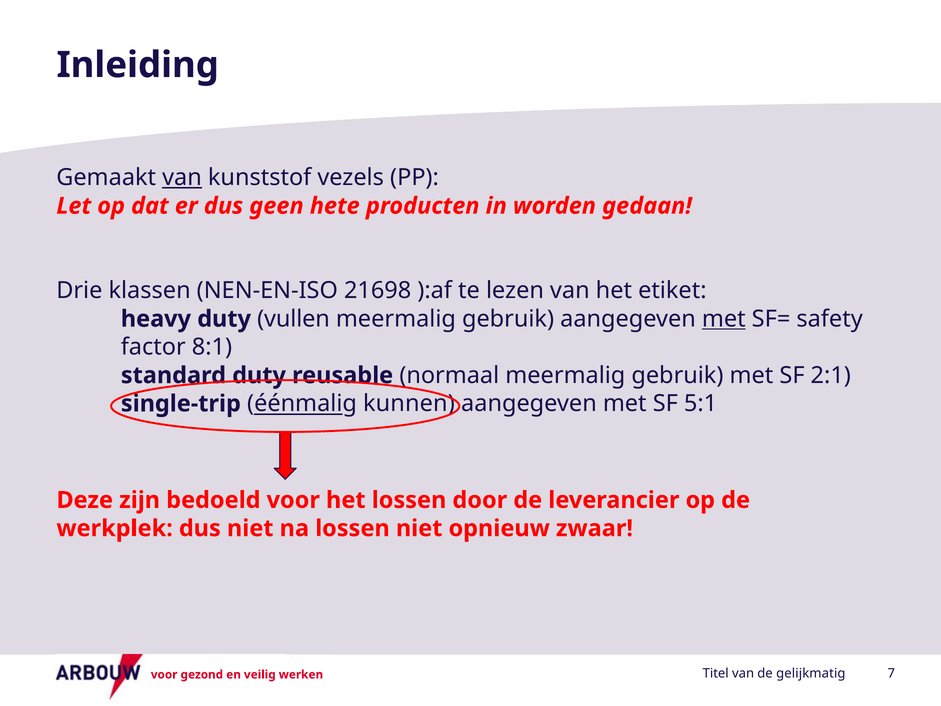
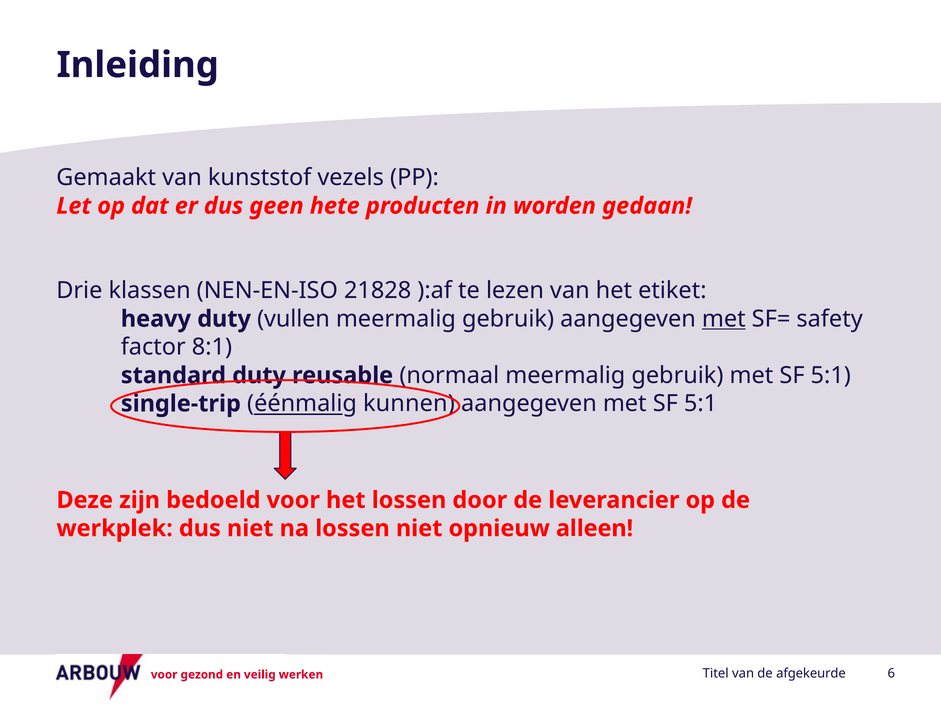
van at (182, 178) underline: present -> none
21698: 21698 -> 21828
gebruik met SF 2:1: 2:1 -> 5:1
zwaar: zwaar -> alleen
gelijkmatig: gelijkmatig -> afgekeurde
7: 7 -> 6
